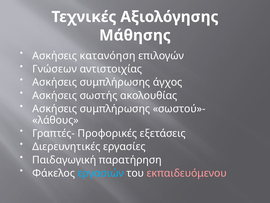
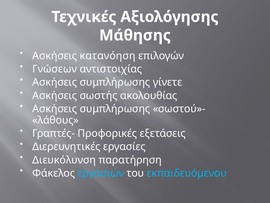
άγχος: άγχος -> γίνετε
Παιδαγωγική: Παιδαγωγική -> Διευκόλυνση
εκπαιδευόμενου colour: pink -> light blue
